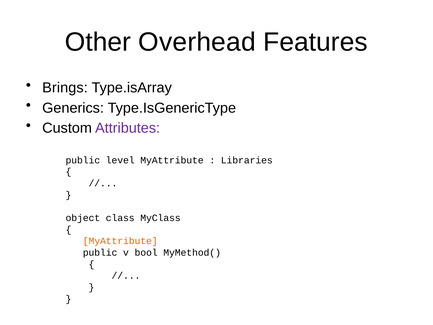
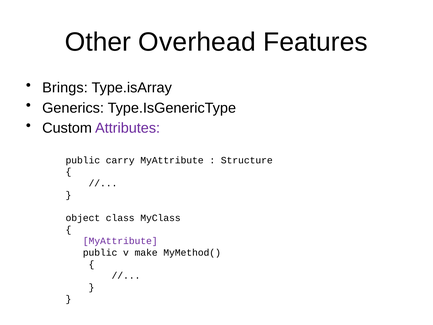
level: level -> carry
Libraries: Libraries -> Structure
MyAttribute at (120, 241) colour: orange -> purple
bool: bool -> make
